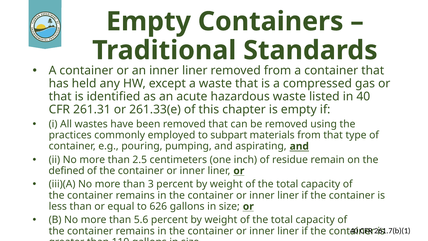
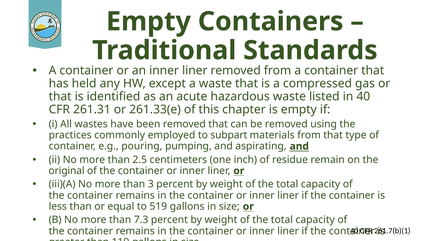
defined: defined -> original
626: 626 -> 519
5.6: 5.6 -> 7.3
